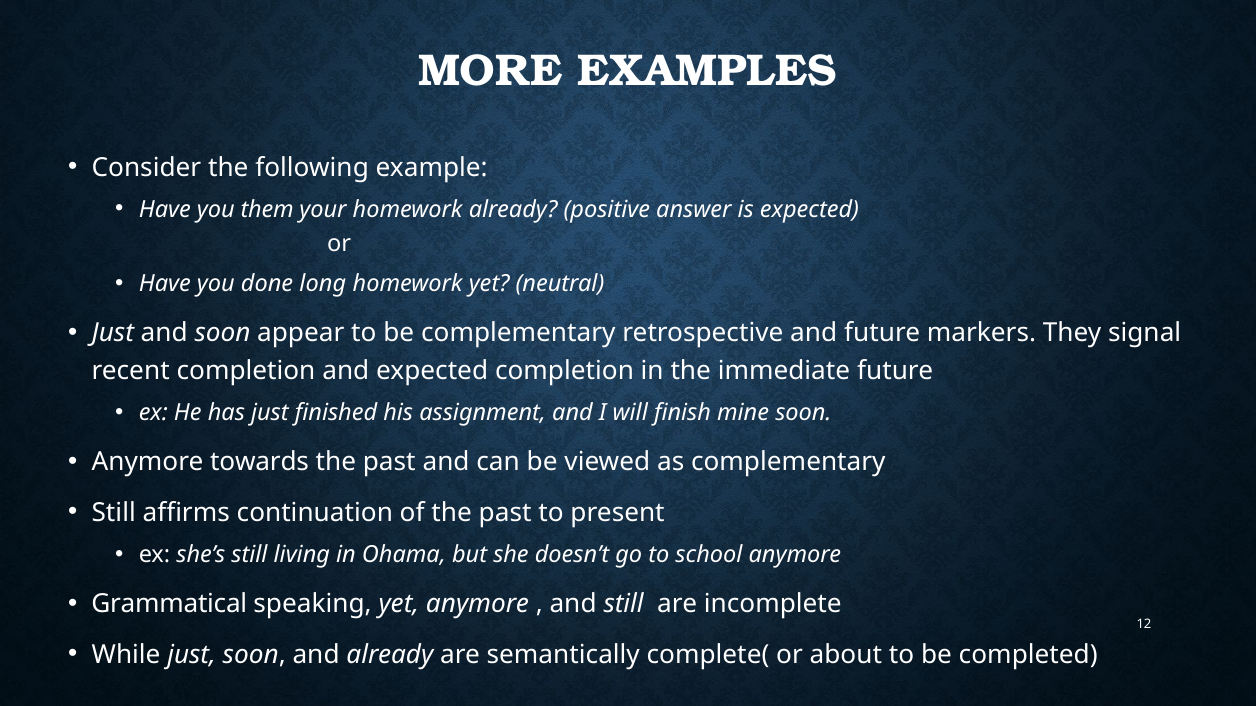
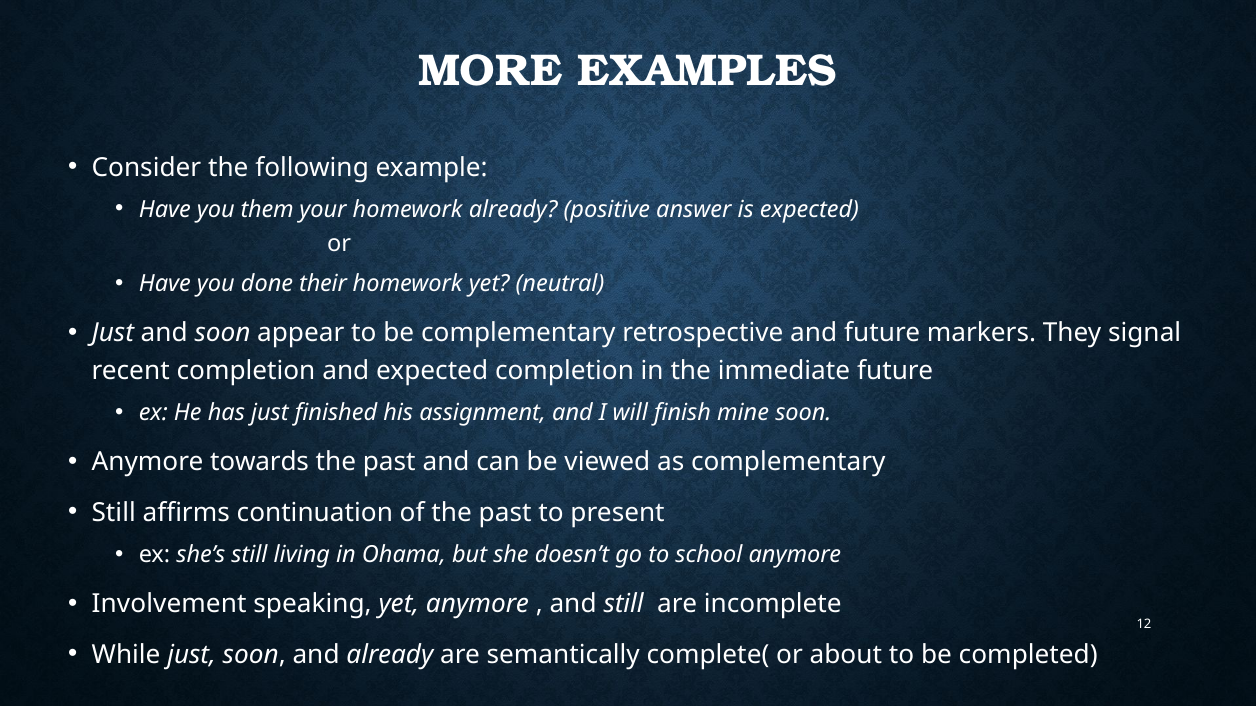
long: long -> their
Grammatical: Grammatical -> Involvement
